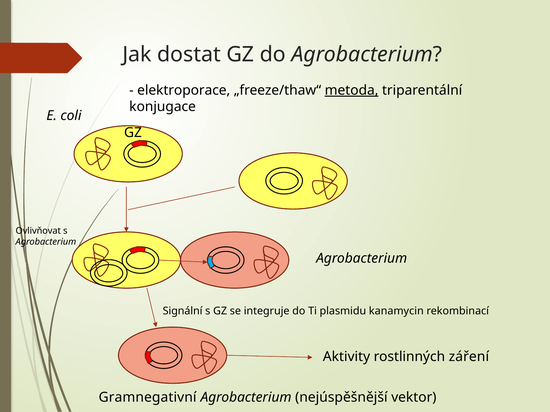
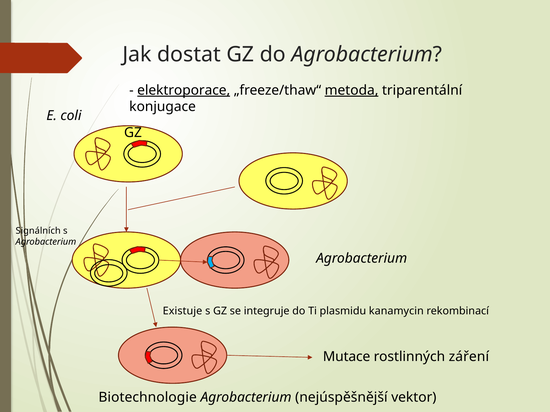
elektroporace underline: none -> present
Ovlivňovat: Ovlivňovat -> Signálních
Signální: Signální -> Existuje
Aktivity: Aktivity -> Mutace
Gramnegativní: Gramnegativní -> Biotechnologie
